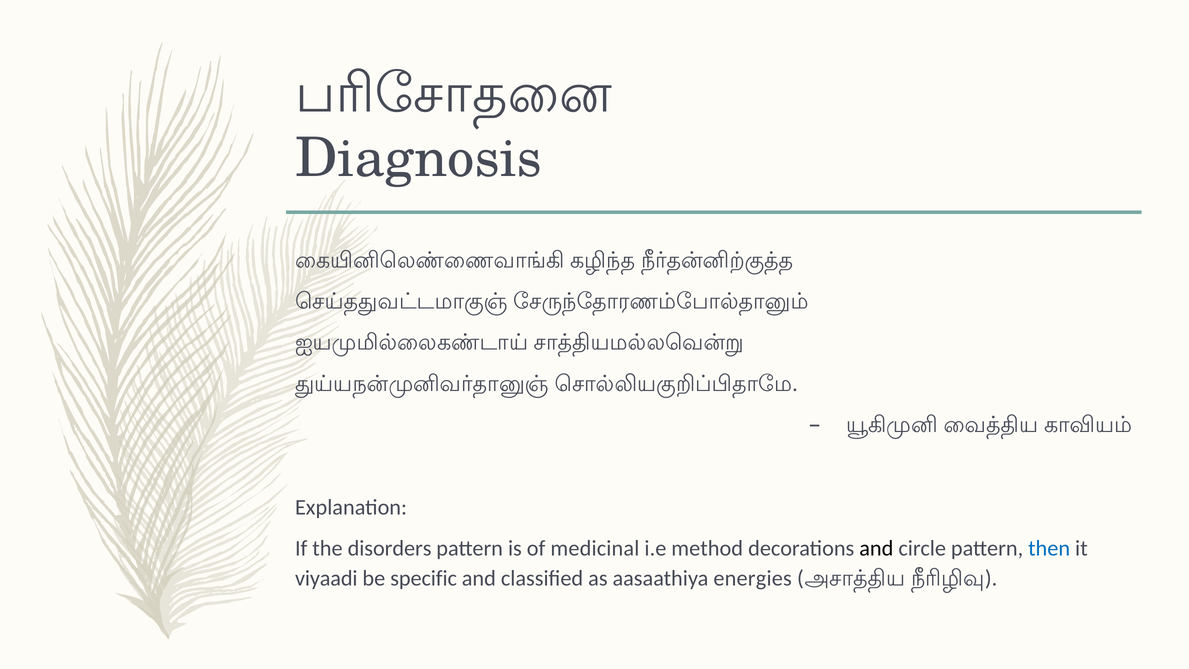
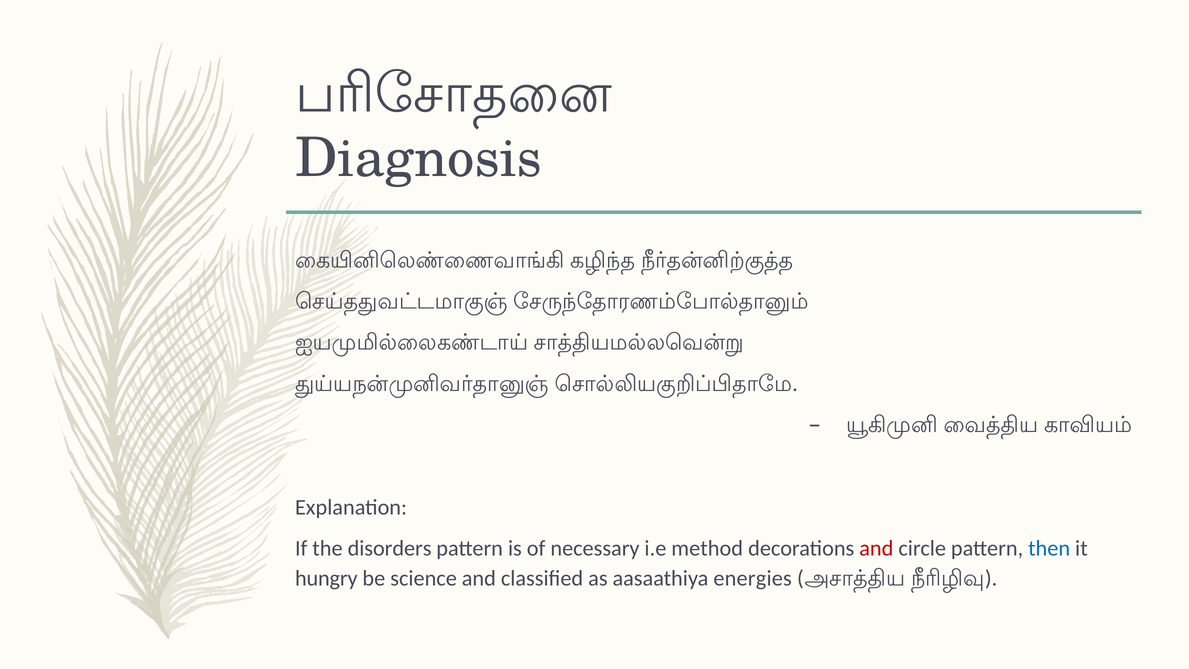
medicinal: medicinal -> necessary
and at (876, 548) colour: black -> red
viyaadi: viyaadi -> hungry
specific: specific -> science
